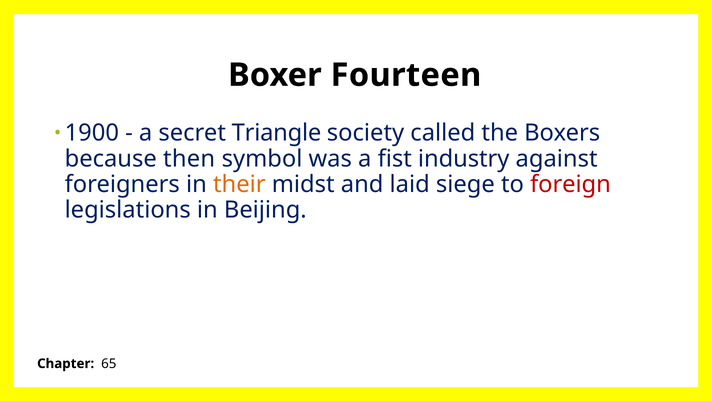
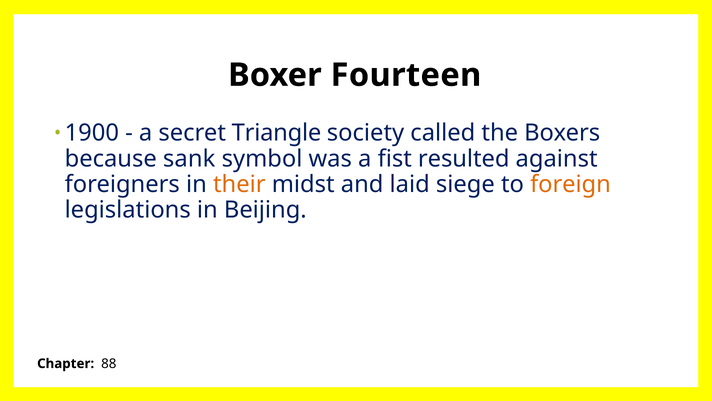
then: then -> sank
industry: industry -> resulted
foreign colour: red -> orange
65: 65 -> 88
